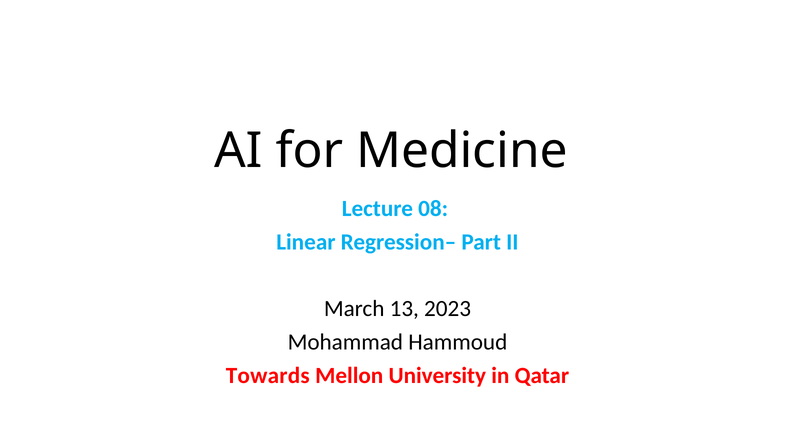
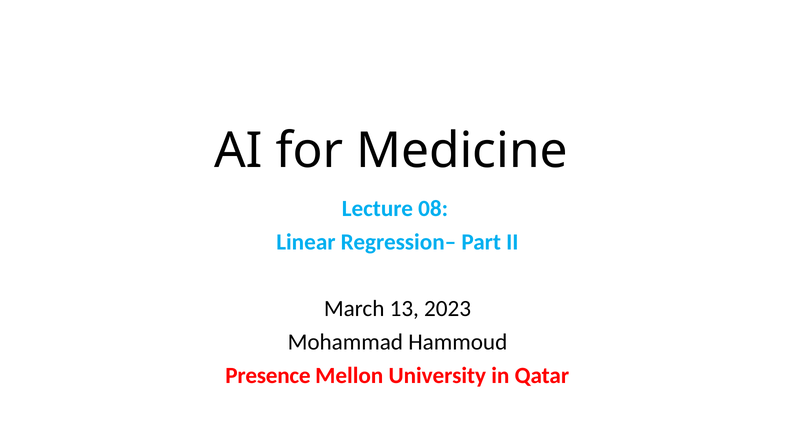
Towards: Towards -> Presence
